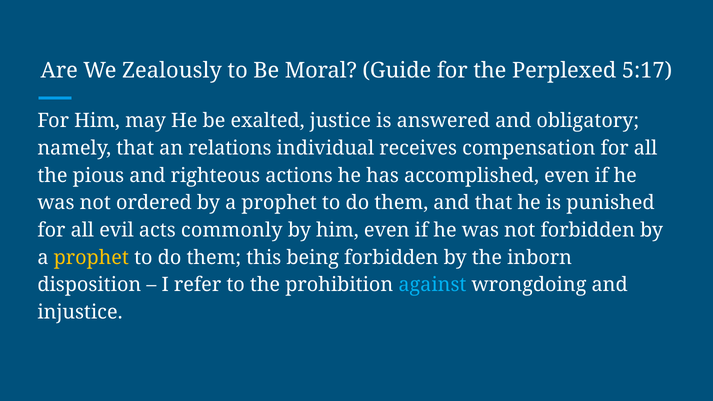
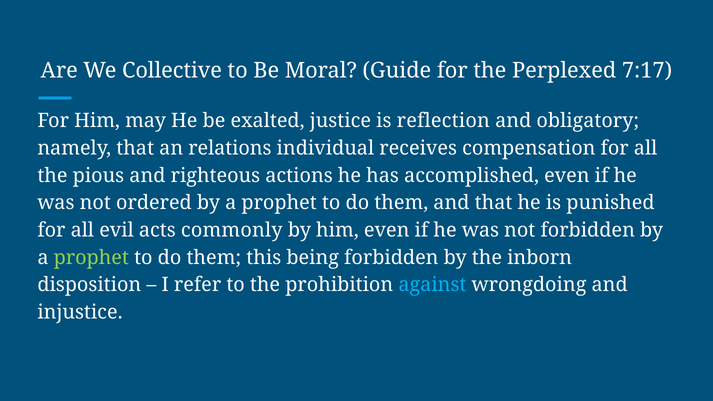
Zealously: Zealously -> Collective
5:17: 5:17 -> 7:17
answered: answered -> reflection
prophet at (91, 258) colour: yellow -> light green
